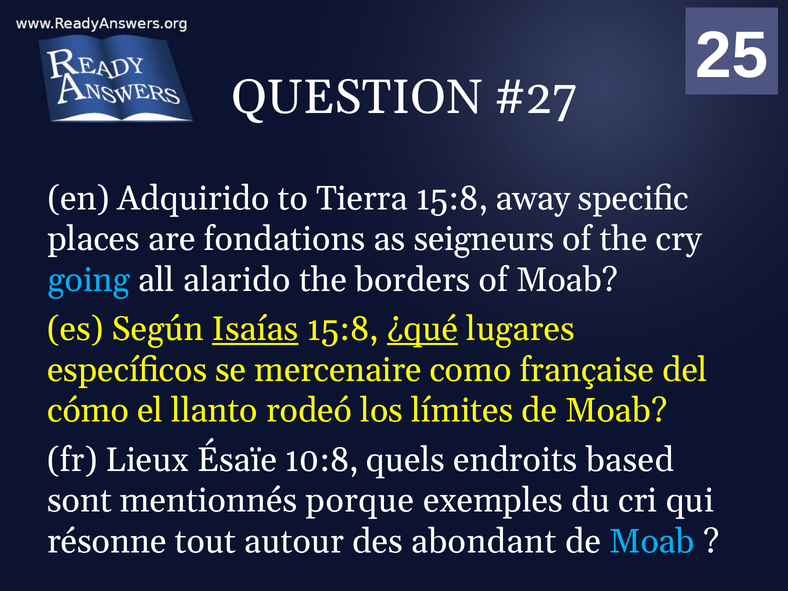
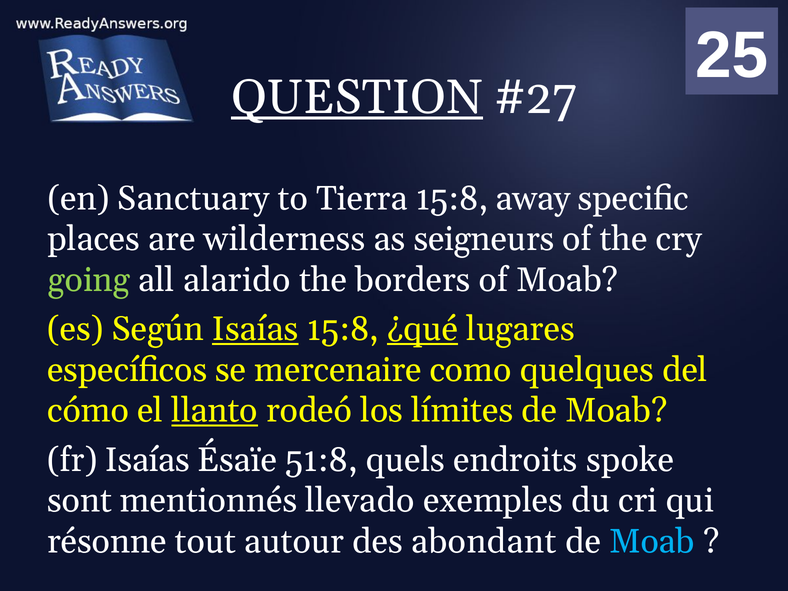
QUESTION underline: none -> present
Adquirido: Adquirido -> Sanctuary
fondations: fondations -> wilderness
going colour: light blue -> light green
française: française -> quelques
llanto underline: none -> present
fr Lieux: Lieux -> Isaías
10:8: 10:8 -> 51:8
based: based -> spoke
porque: porque -> llevado
